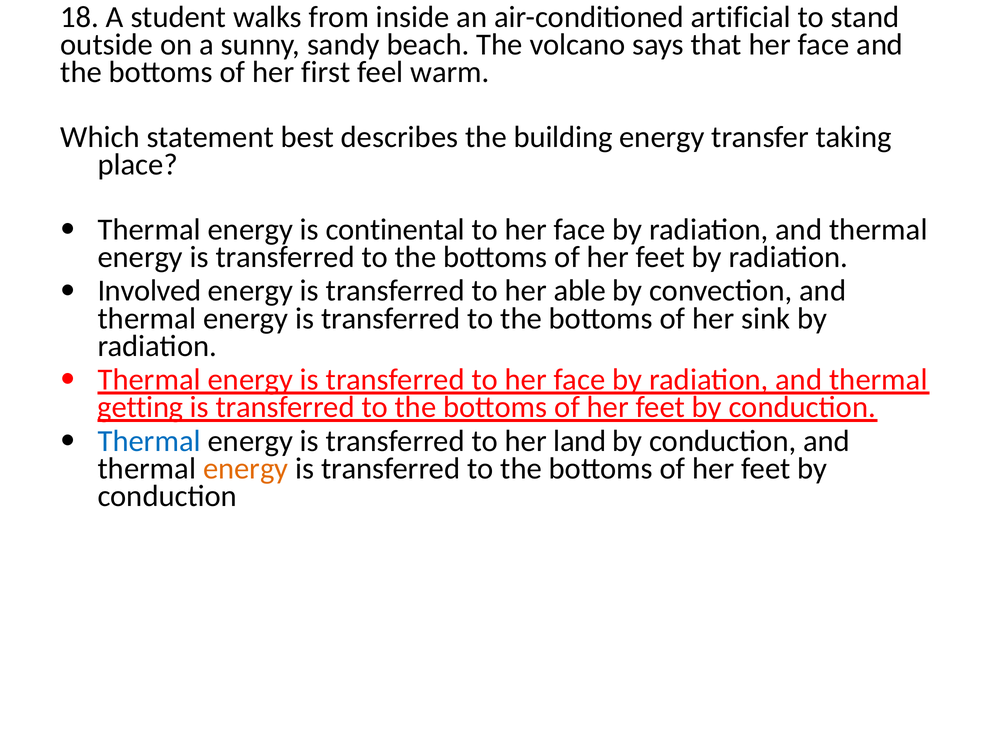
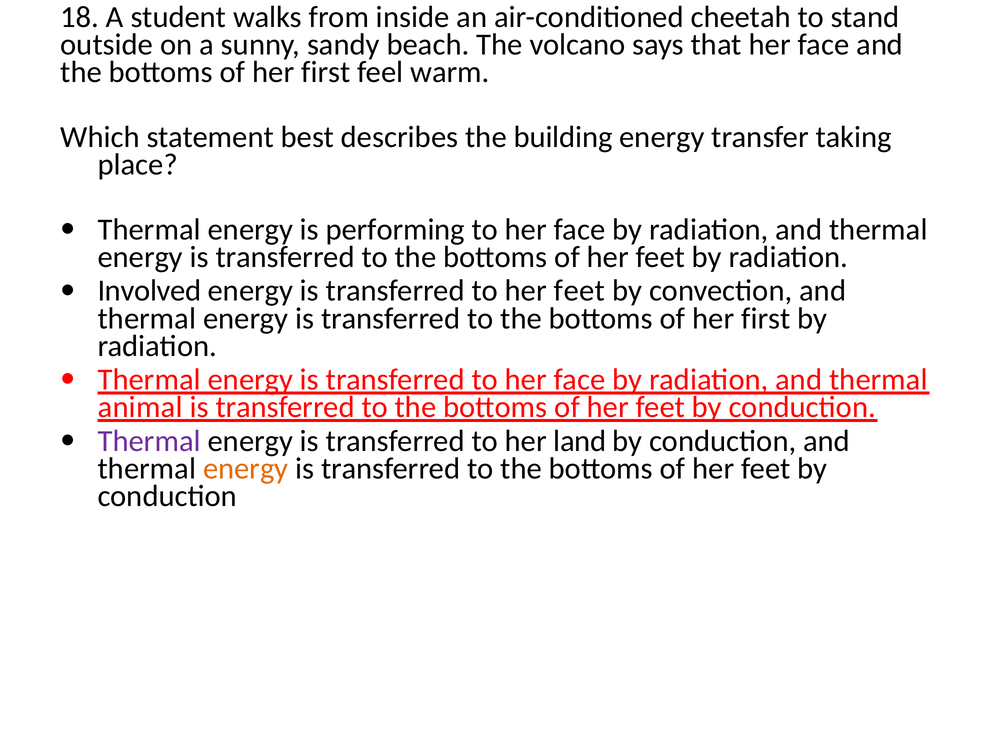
artificial: artificial -> cheetah
continental: continental -> performing
to her able: able -> feet
sink at (766, 318): sink -> first
getting: getting -> animal
Thermal at (149, 441) colour: blue -> purple
